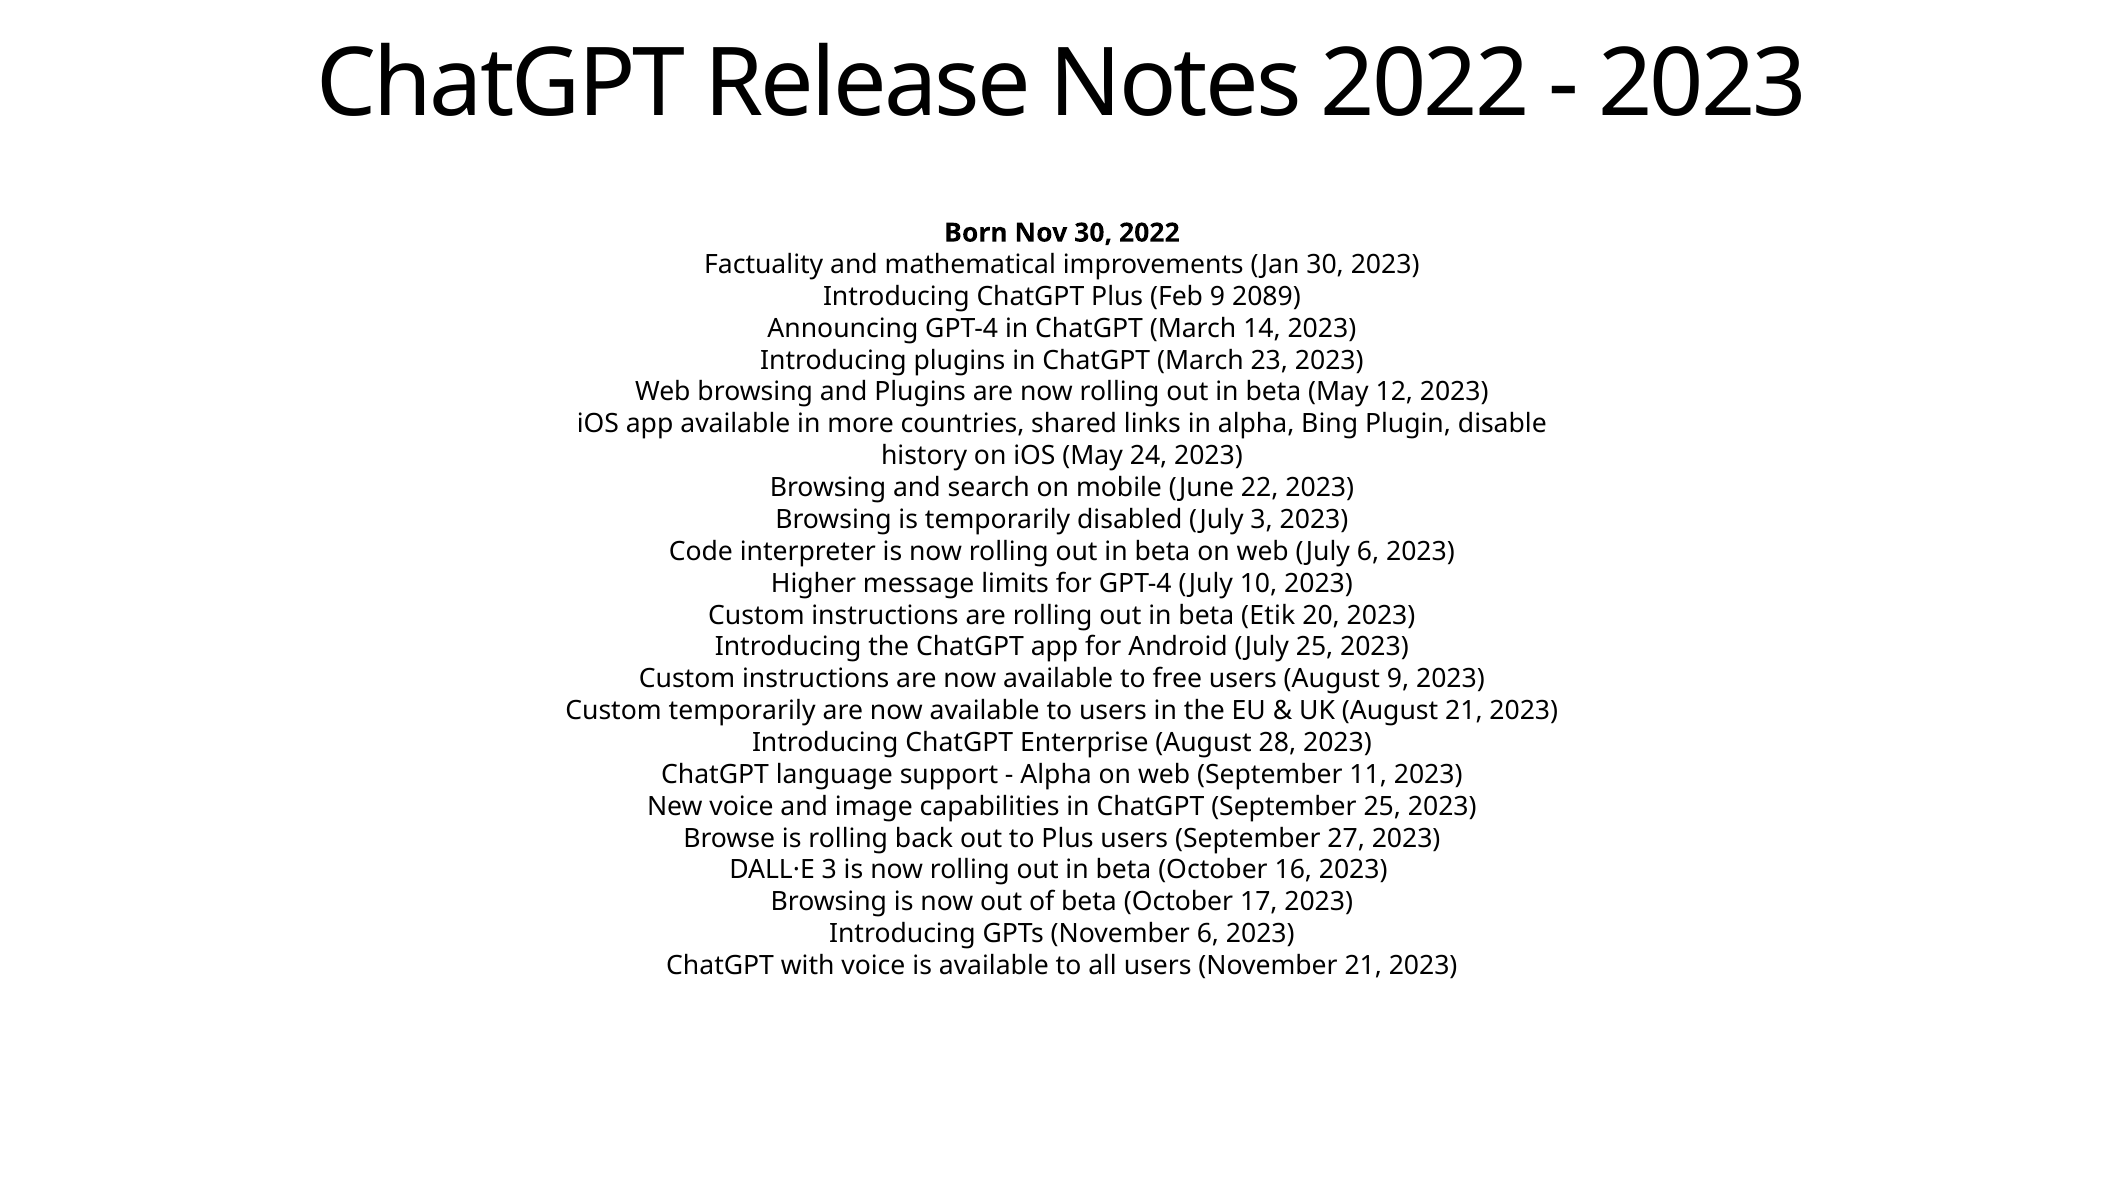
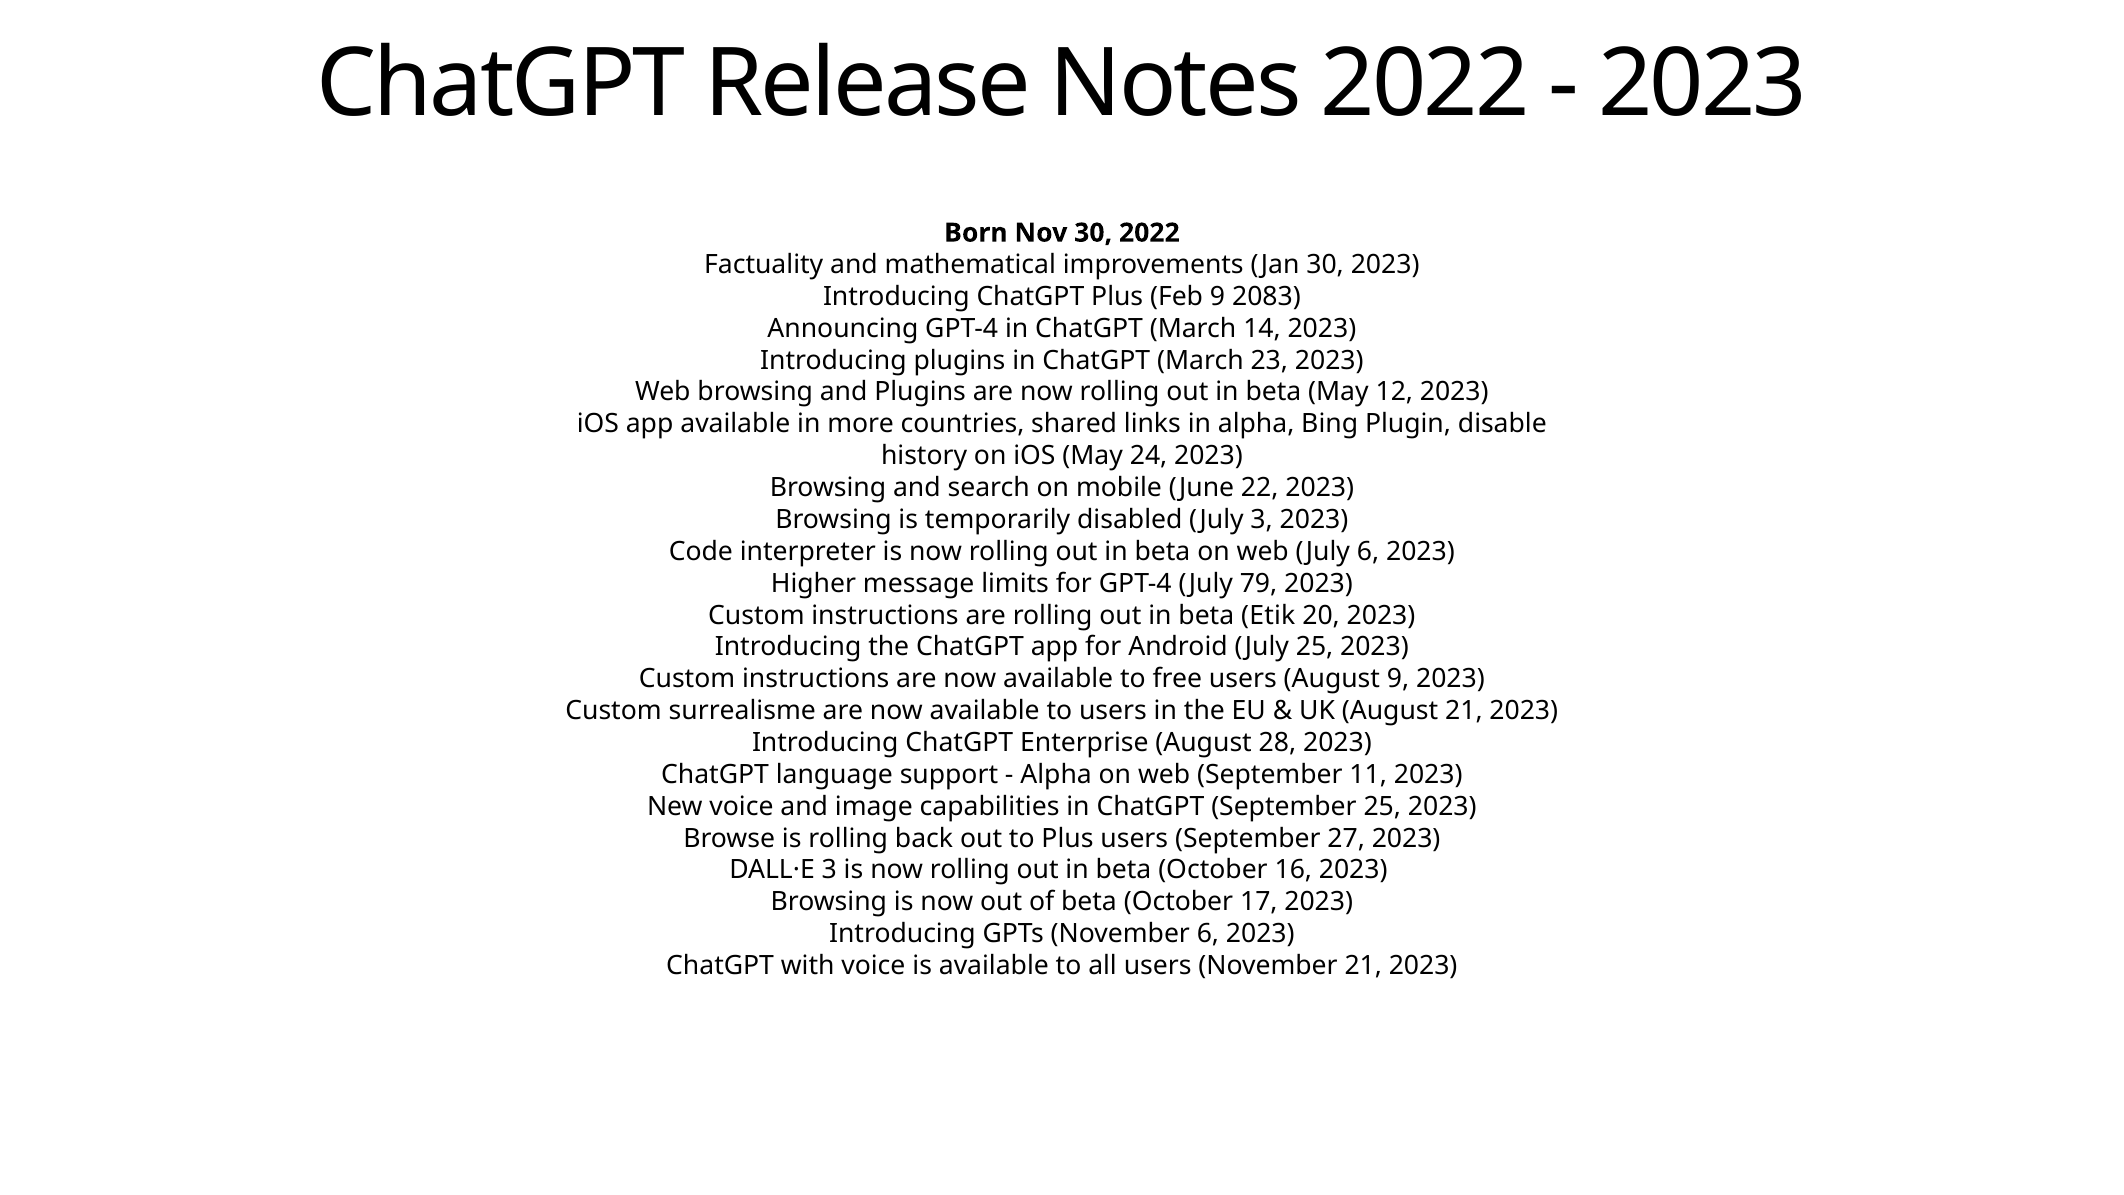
2089: 2089 -> 2083
10: 10 -> 79
Custom temporarily: temporarily -> surrealisme
